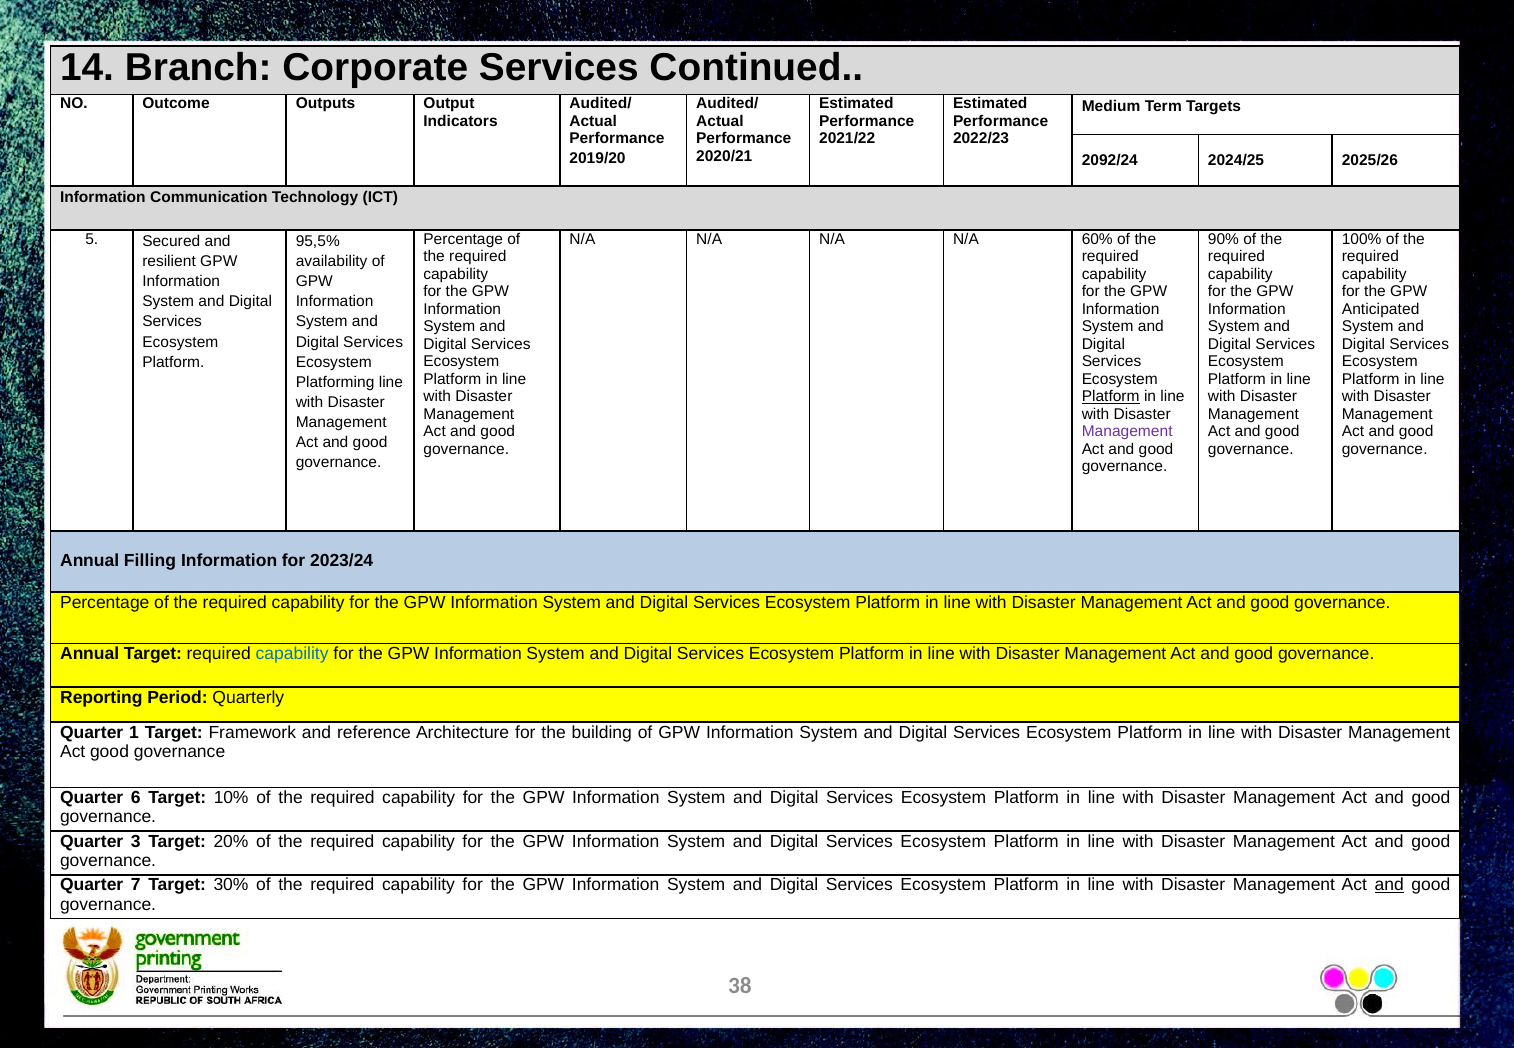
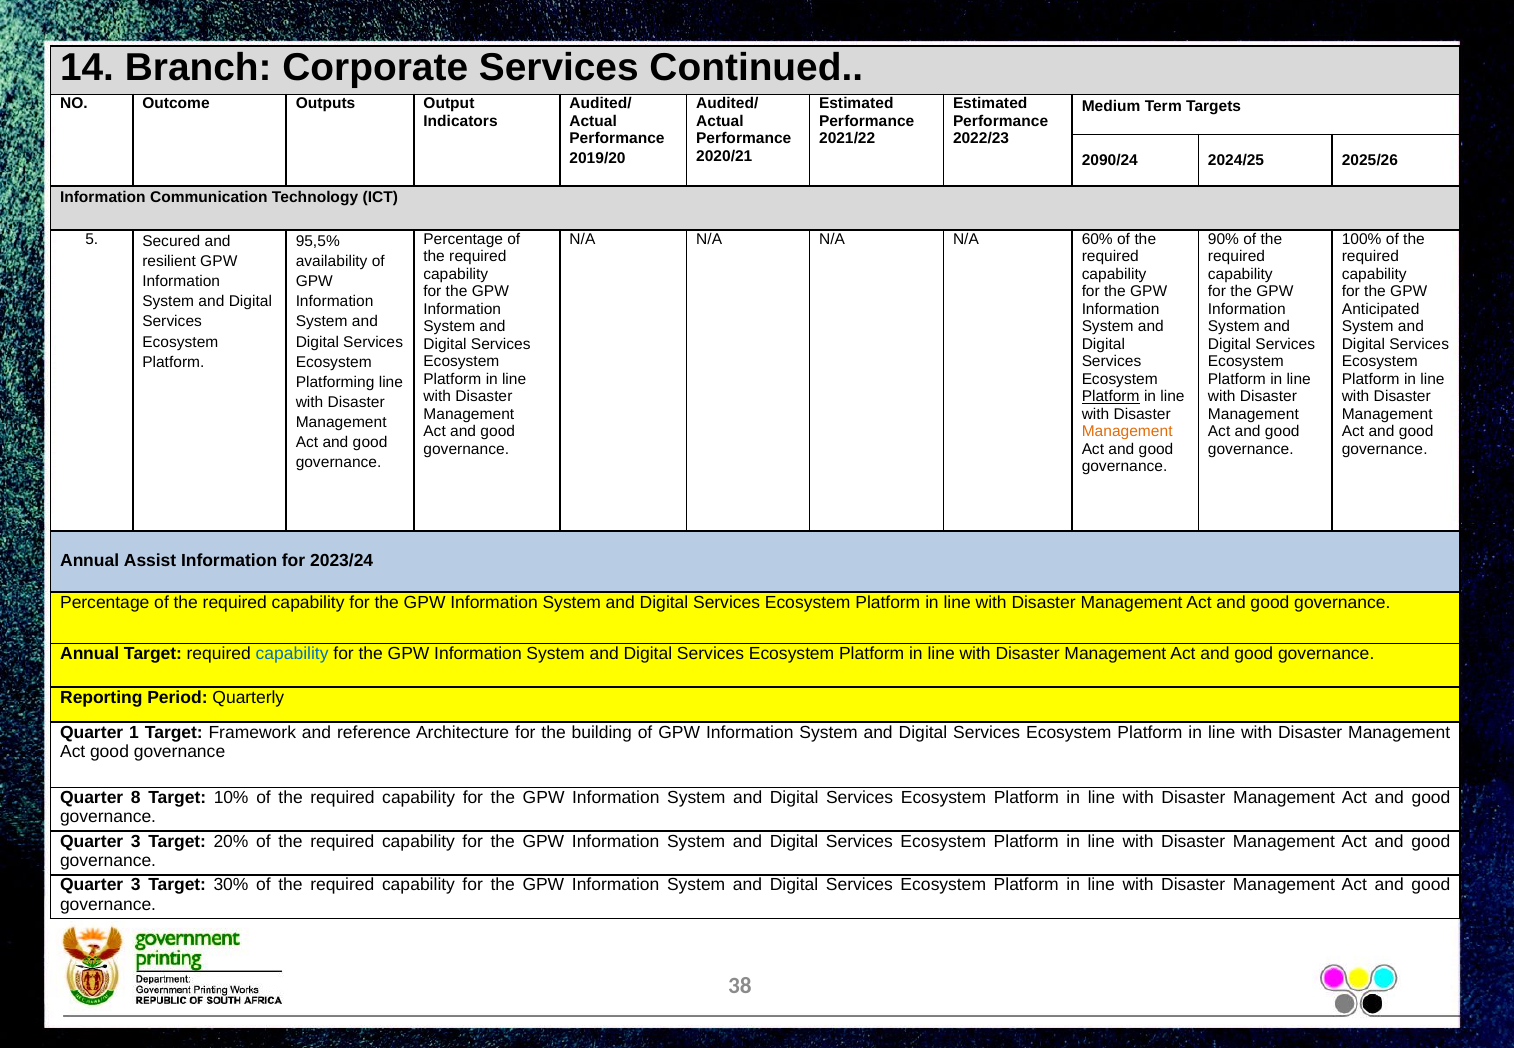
2092/24: 2092/24 -> 2090/24
Management at (1127, 431) colour: purple -> orange
Filling: Filling -> Assist
6: 6 -> 8
7 at (136, 885): 7 -> 3
and at (1389, 885) underline: present -> none
